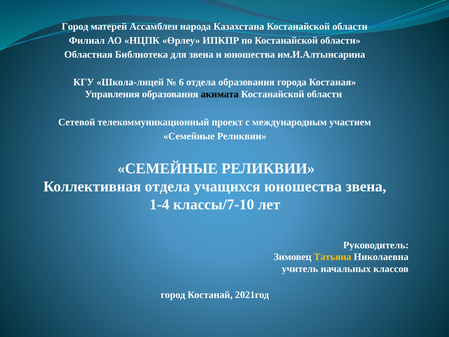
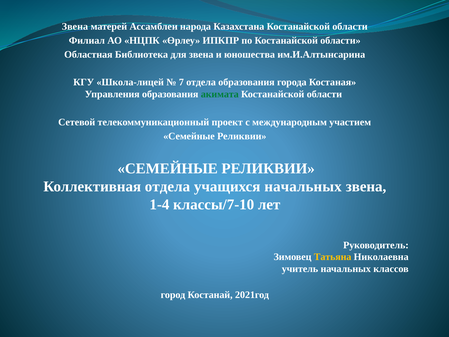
Город at (75, 26): Город -> Звена
6: 6 -> 7
акимата colour: black -> green
учащихся юношества: юношества -> начальных
